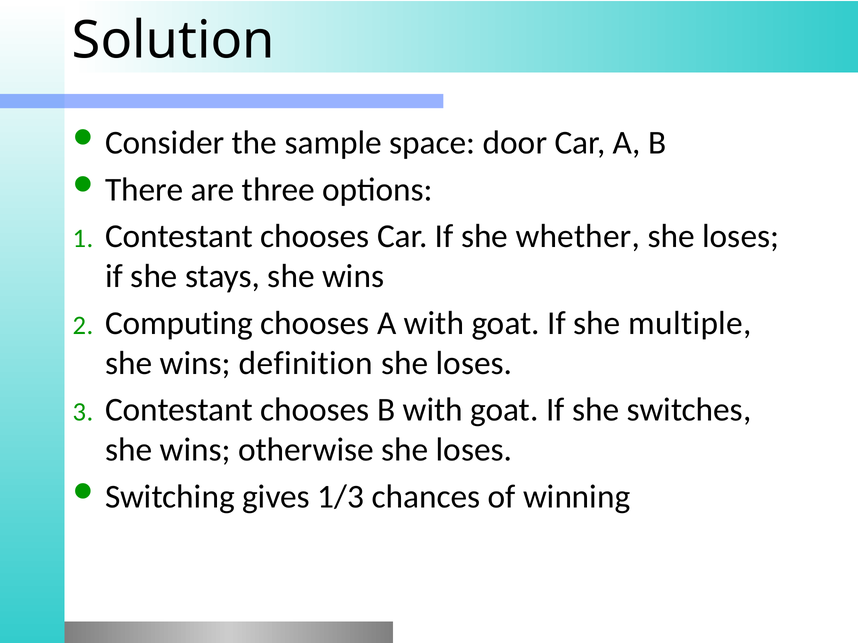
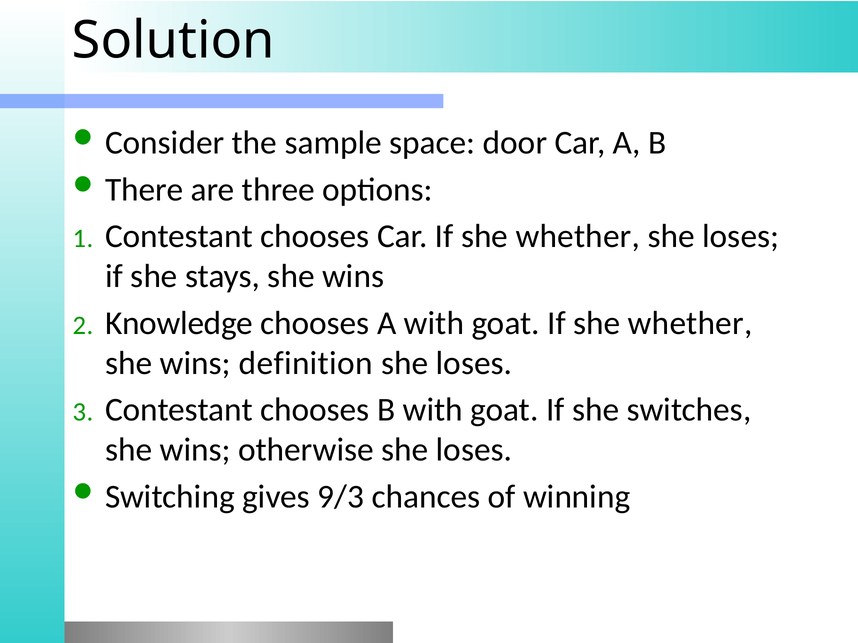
Computing: Computing -> Knowledge
goat If she multiple: multiple -> whether
1/3: 1/3 -> 9/3
